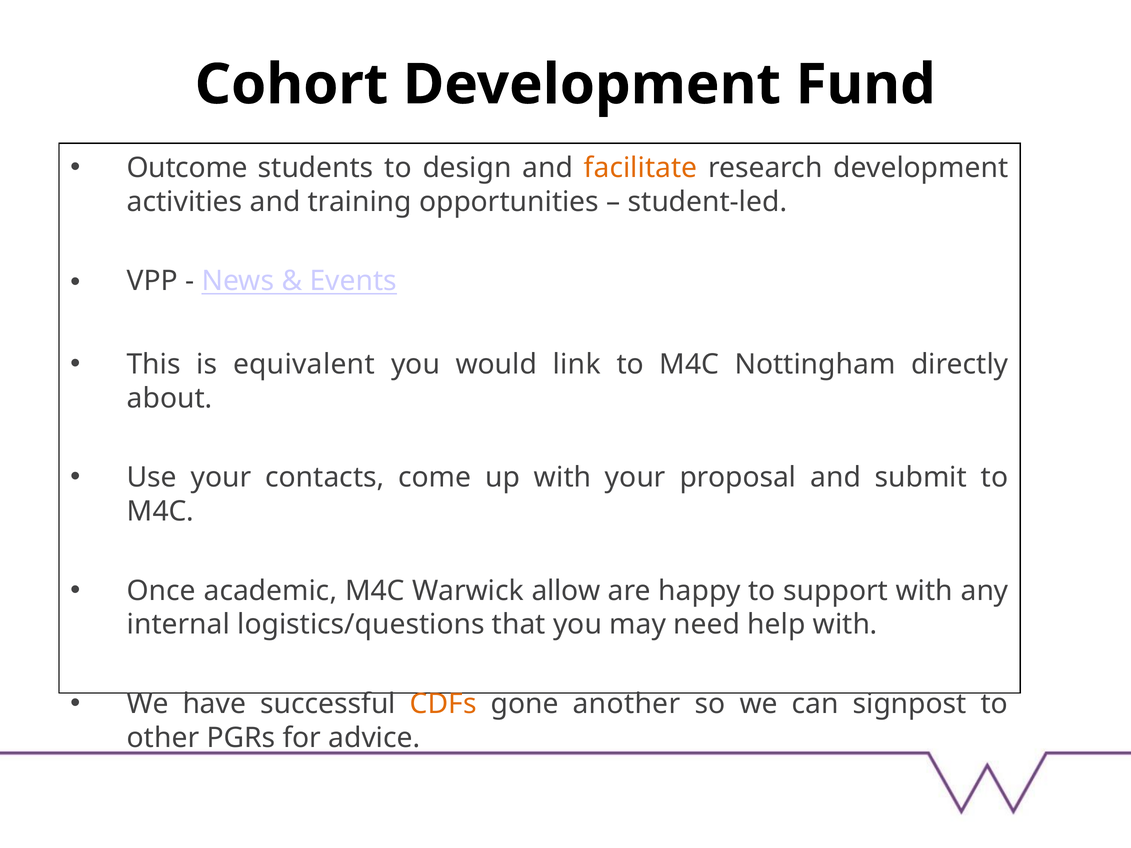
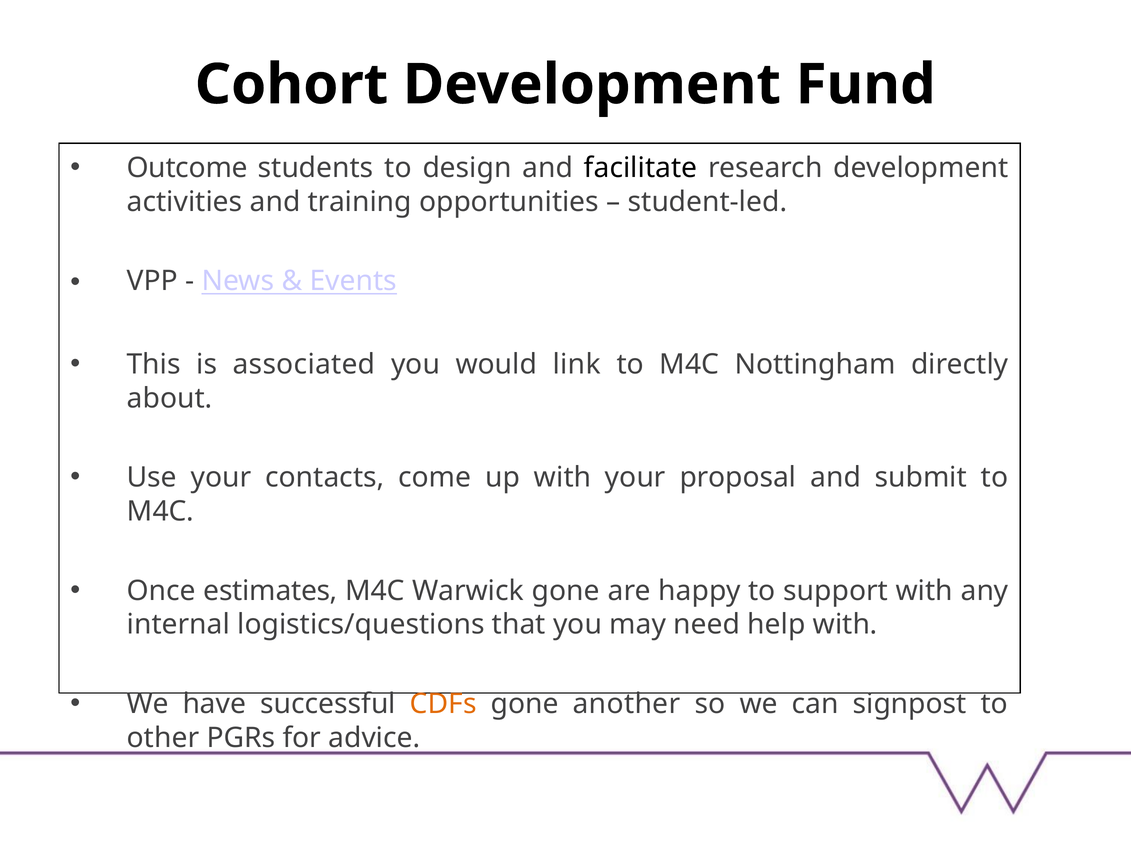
facilitate colour: orange -> black
equivalent: equivalent -> associated
academic: academic -> estimates
Warwick allow: allow -> gone
